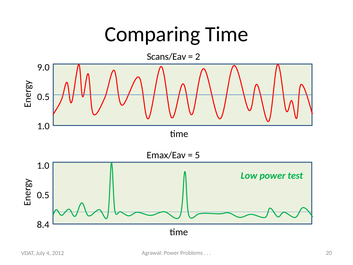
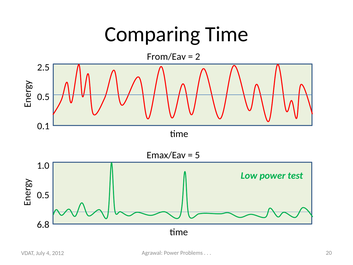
Scans/Eav: Scans/Eav -> From/Eav
9.0: 9.0 -> 2.5
1.0 at (43, 126): 1.0 -> 0.1
8.4: 8.4 -> 6.8
